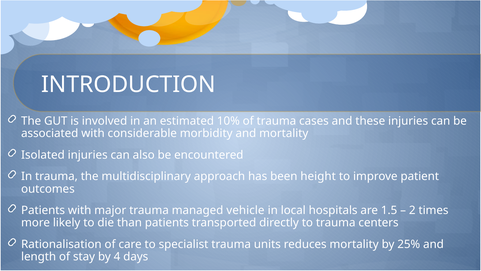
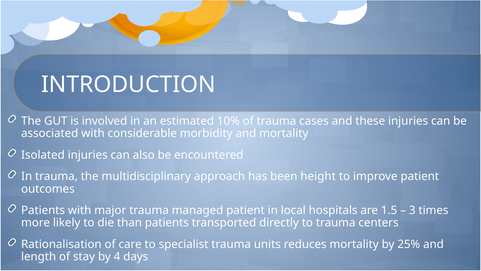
managed vehicle: vehicle -> patient
2: 2 -> 3
